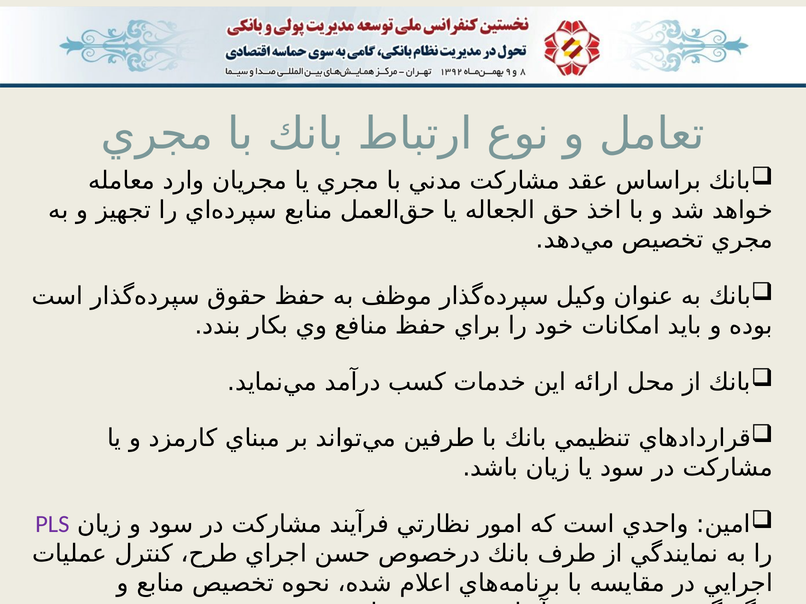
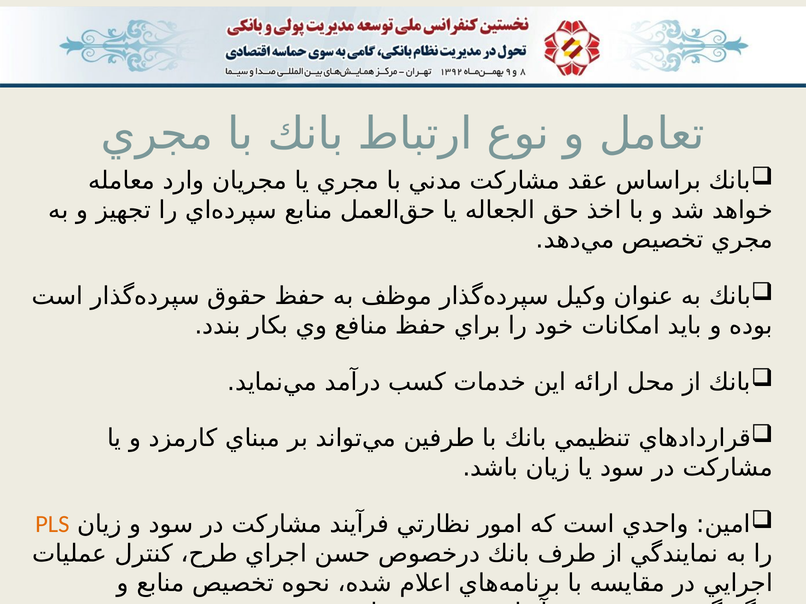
PLS colour: purple -> orange
